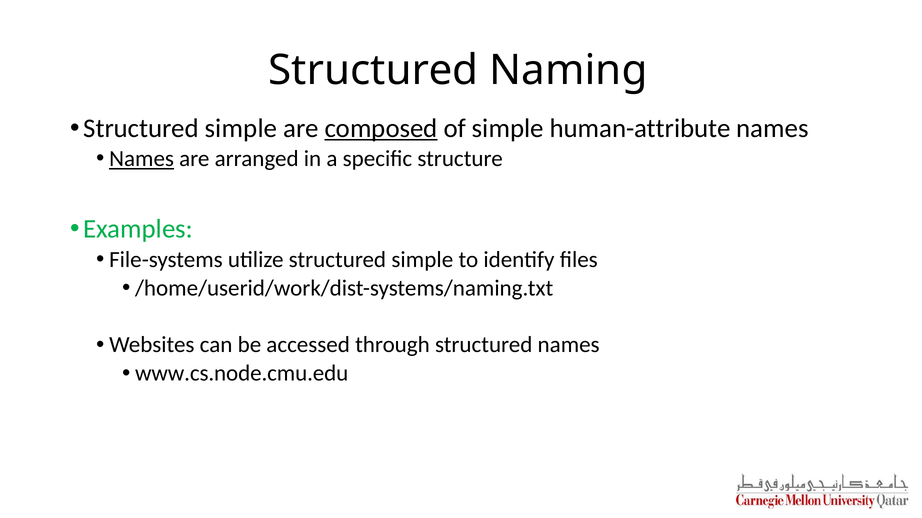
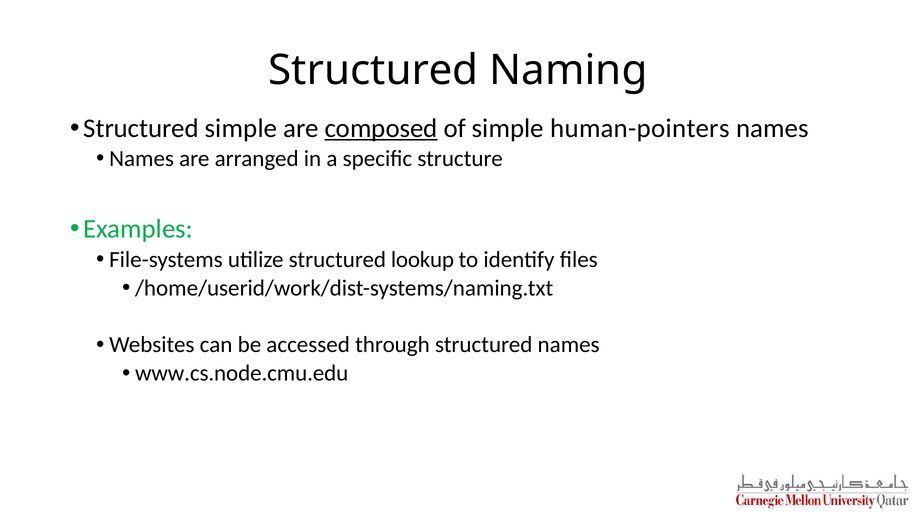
human-attribute: human-attribute -> human-pointers
Names at (142, 159) underline: present -> none
utilize structured simple: simple -> lookup
